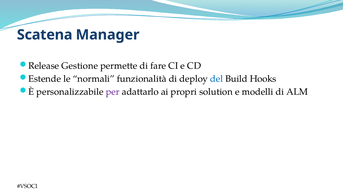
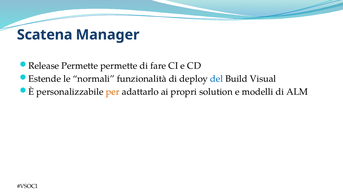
Release Gestione: Gestione -> Permette
Hooks: Hooks -> Visual
per colour: purple -> orange
